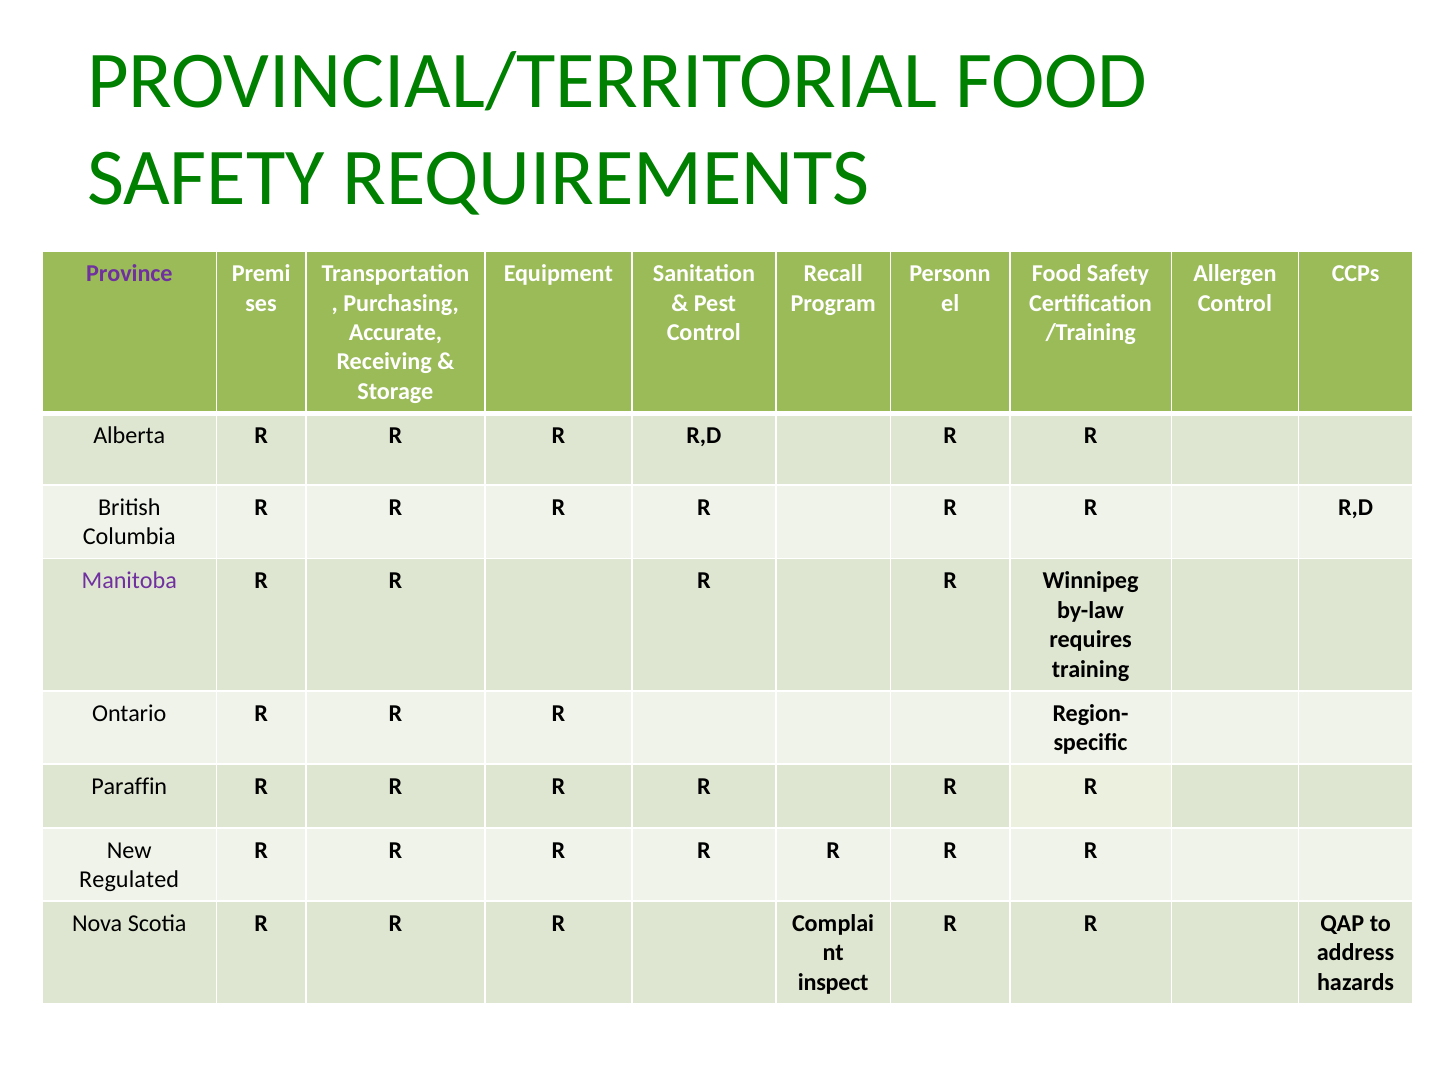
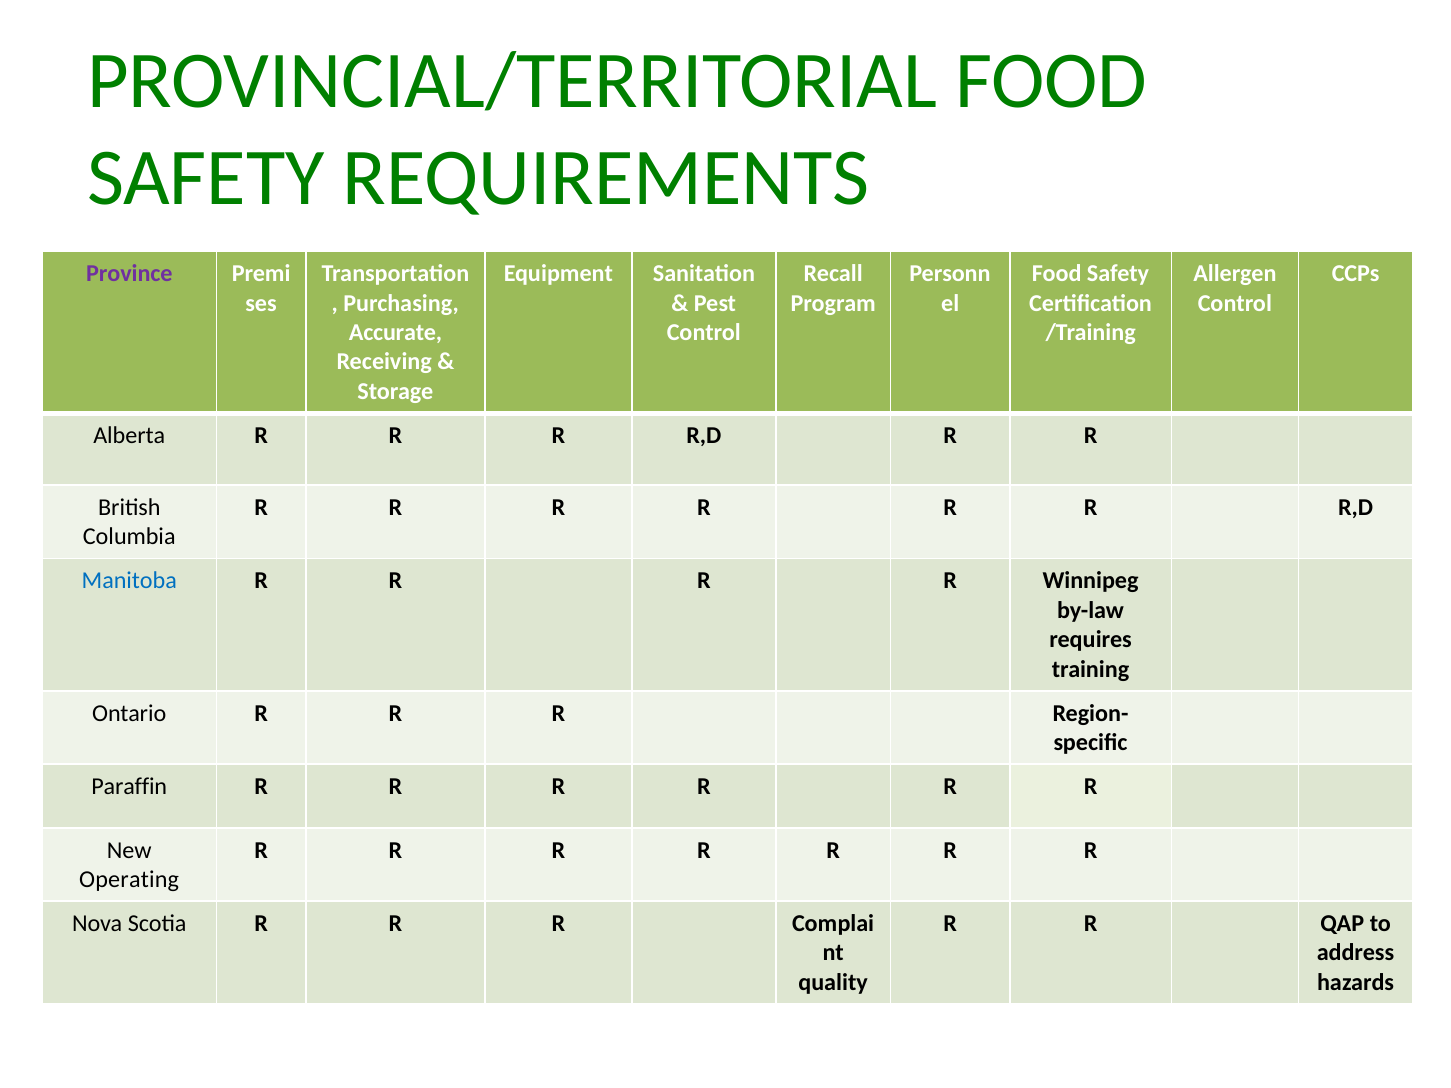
Manitoba colour: purple -> blue
Regulated: Regulated -> Operating
inspect: inspect -> quality
